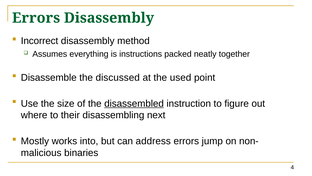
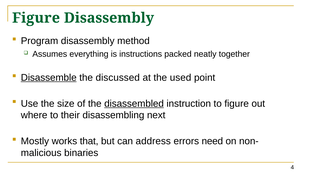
Errors at (36, 18): Errors -> Figure
Incorrect: Incorrect -> Program
Disassemble underline: none -> present
into: into -> that
jump: jump -> need
